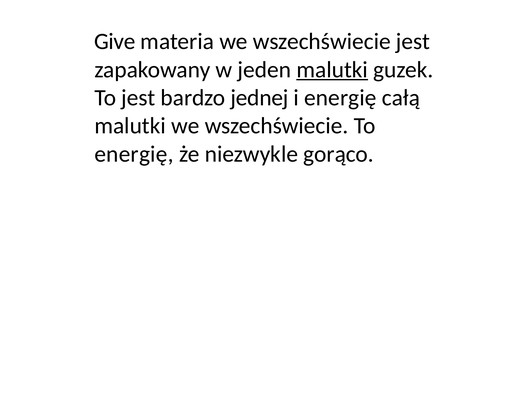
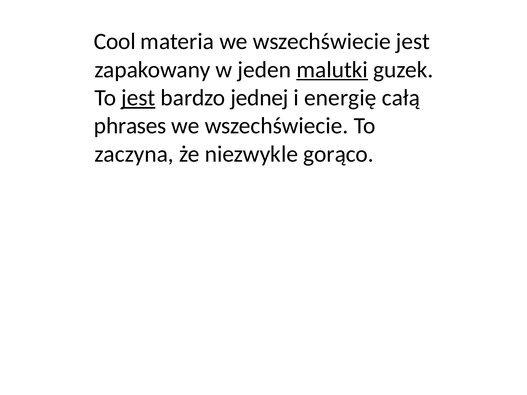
Give: Give -> Cool
jest at (138, 98) underline: none -> present
malutki at (130, 126): malutki -> phrases
energię at (134, 154): energię -> zaczyna
